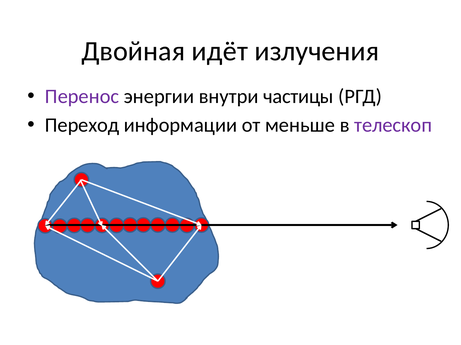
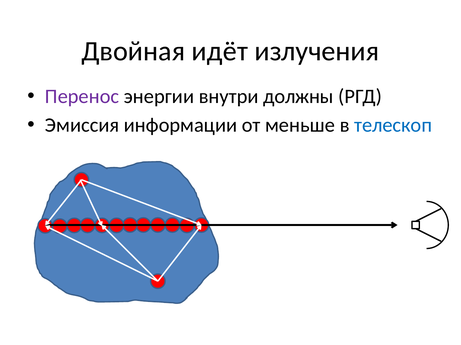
частицы: частицы -> должны
Переход: Переход -> Эмиссия
телескоп colour: purple -> blue
